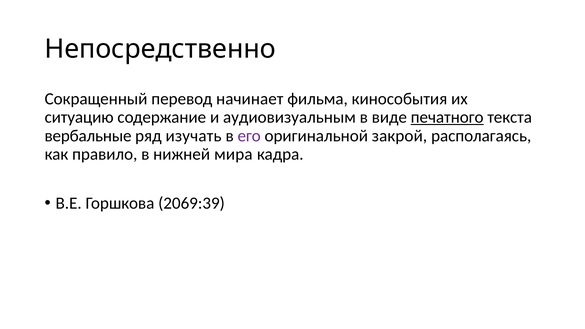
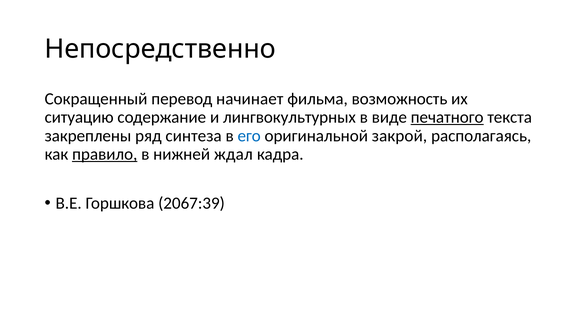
кинособытия: кинособытия -> возможность
аудиовизуальным: аудиовизуальным -> лингвокультурных
вербальные: вербальные -> закреплены
изучать: изучать -> синтеза
его colour: purple -> blue
правило underline: none -> present
мира: мира -> ждал
2069:39: 2069:39 -> 2067:39
